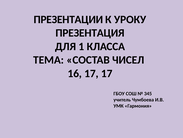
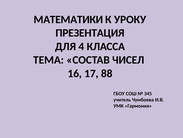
ПРЕЗЕНТАЦИИ: ПРЕЗЕНТАЦИИ -> МАТЕМАТИКИ
1: 1 -> 4
17 17: 17 -> 88
